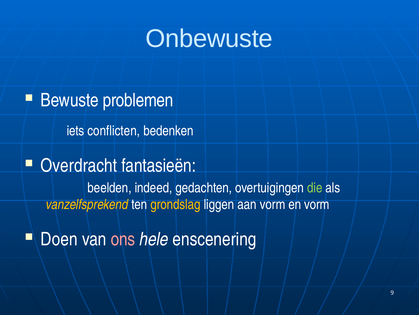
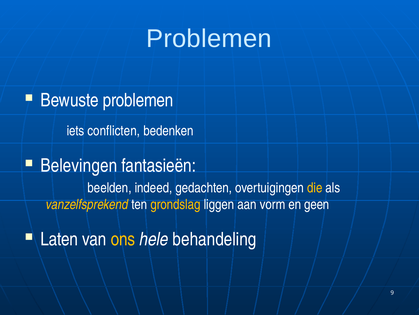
Onbewuste at (209, 38): Onbewuste -> Problemen
Overdracht: Overdracht -> Belevingen
die colour: light green -> yellow
en vorm: vorm -> geen
Doen: Doen -> Laten
ons colour: pink -> yellow
enscenering: enscenering -> behandeling
